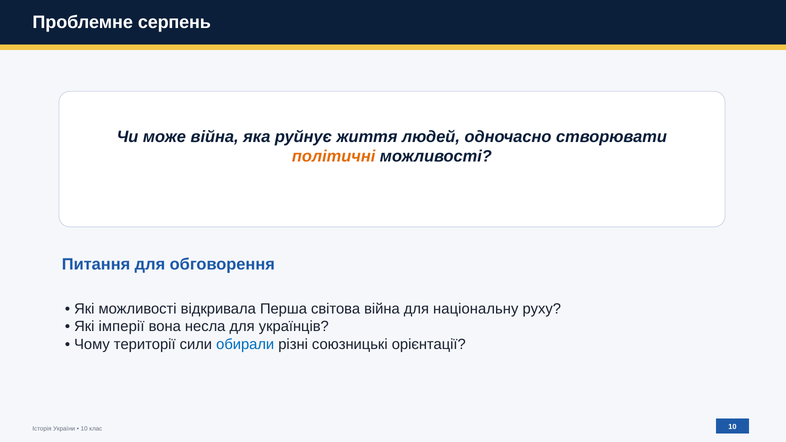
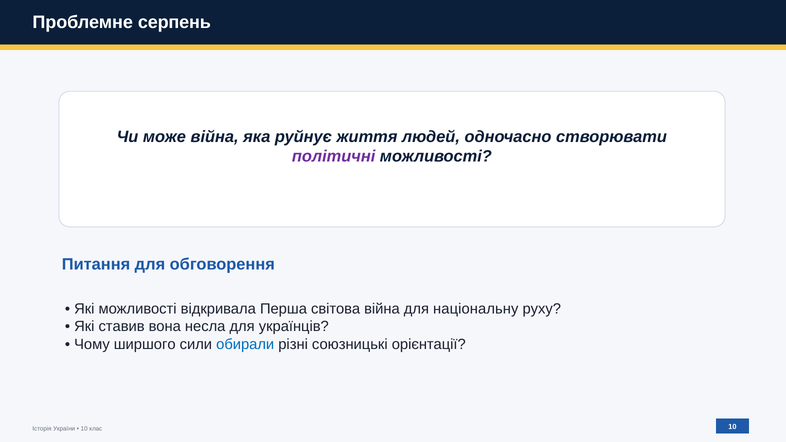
політичні colour: orange -> purple
імперії: імперії -> ставив
території: території -> ширшого
